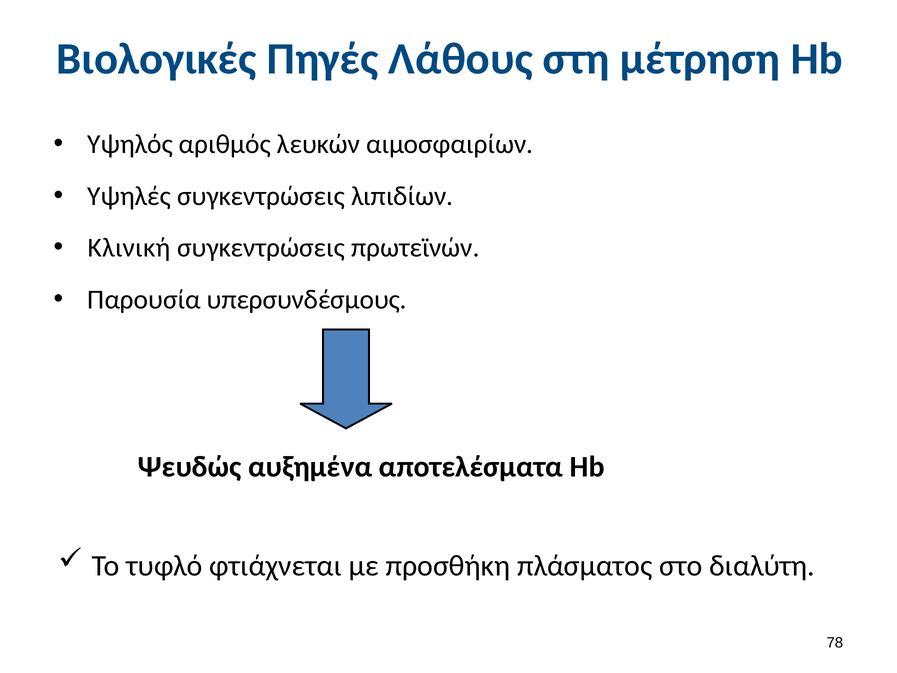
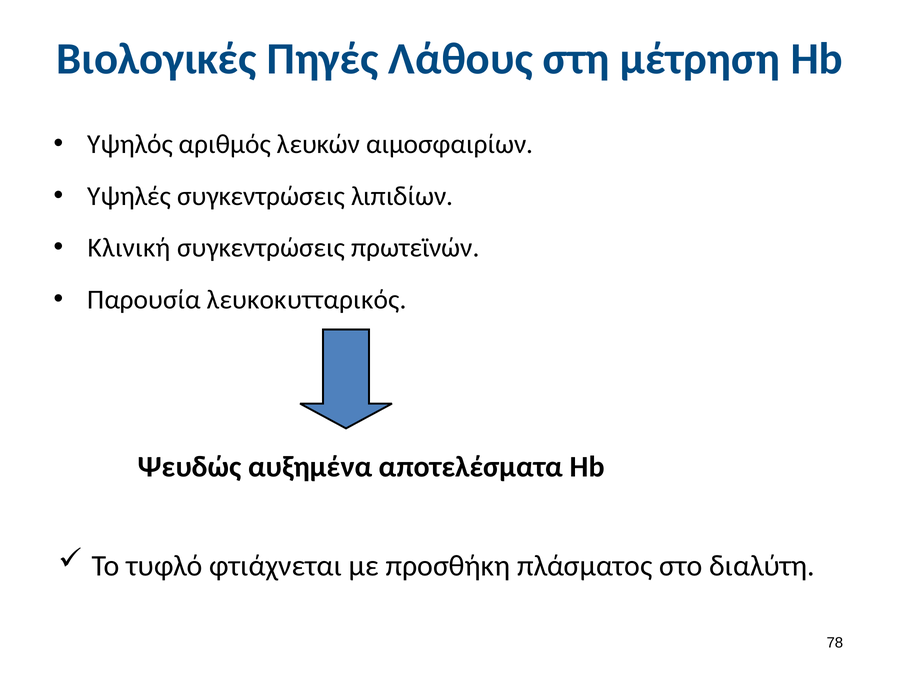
υπερσυνδέσμους: υπερσυνδέσμους -> λευκοκυτταρικός
